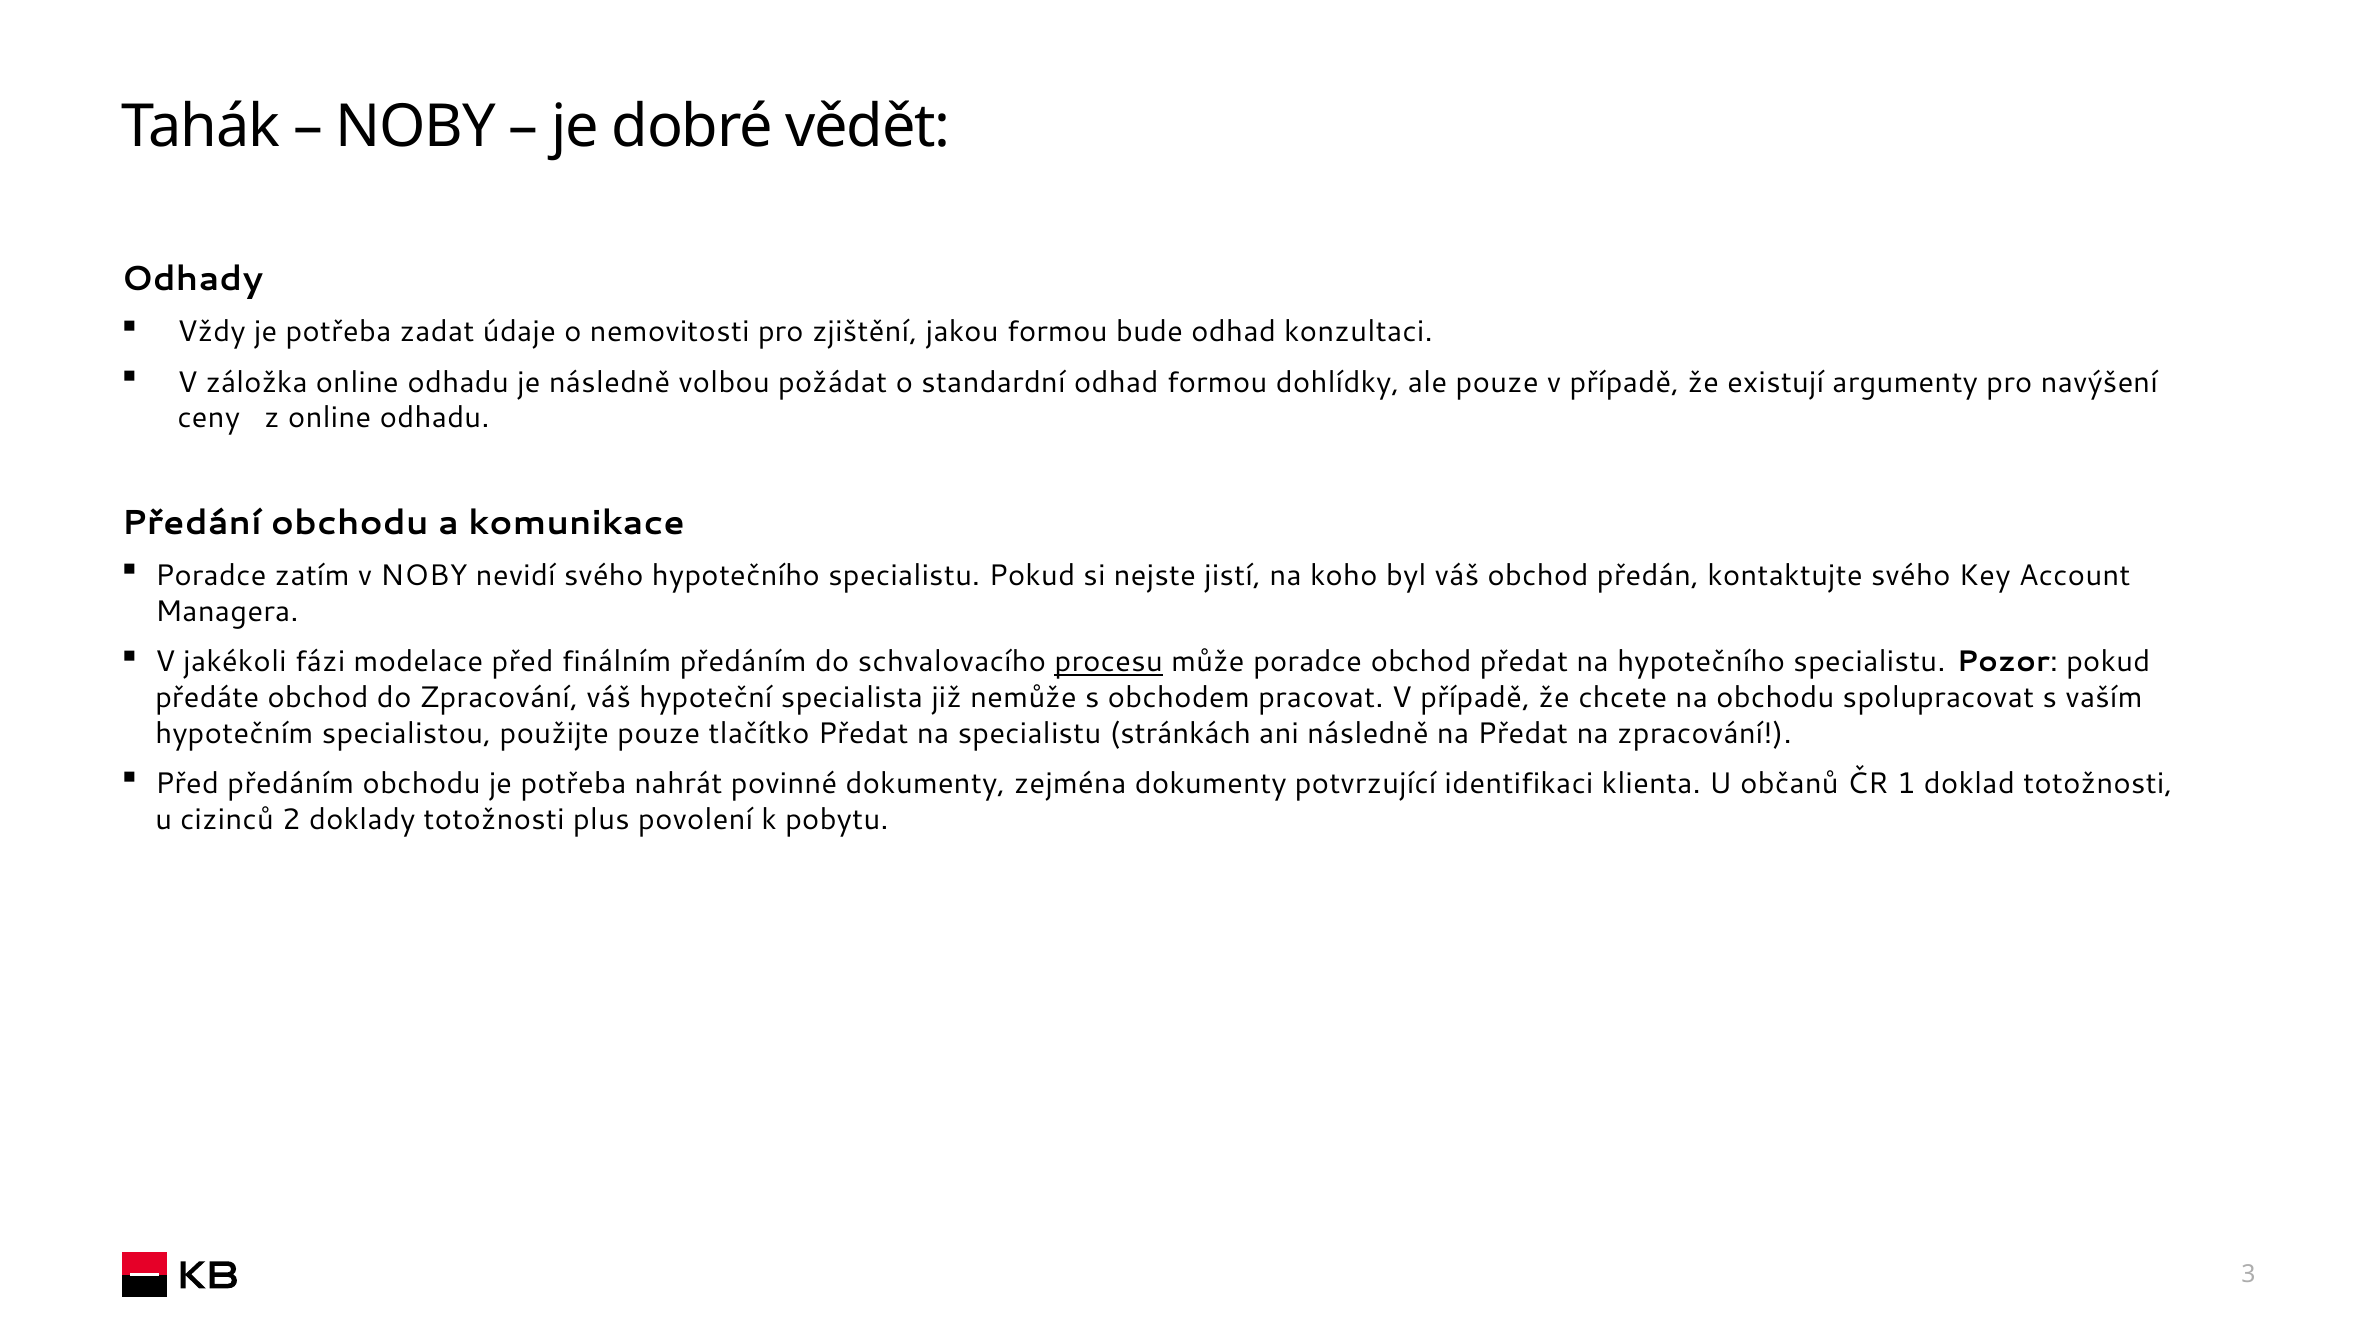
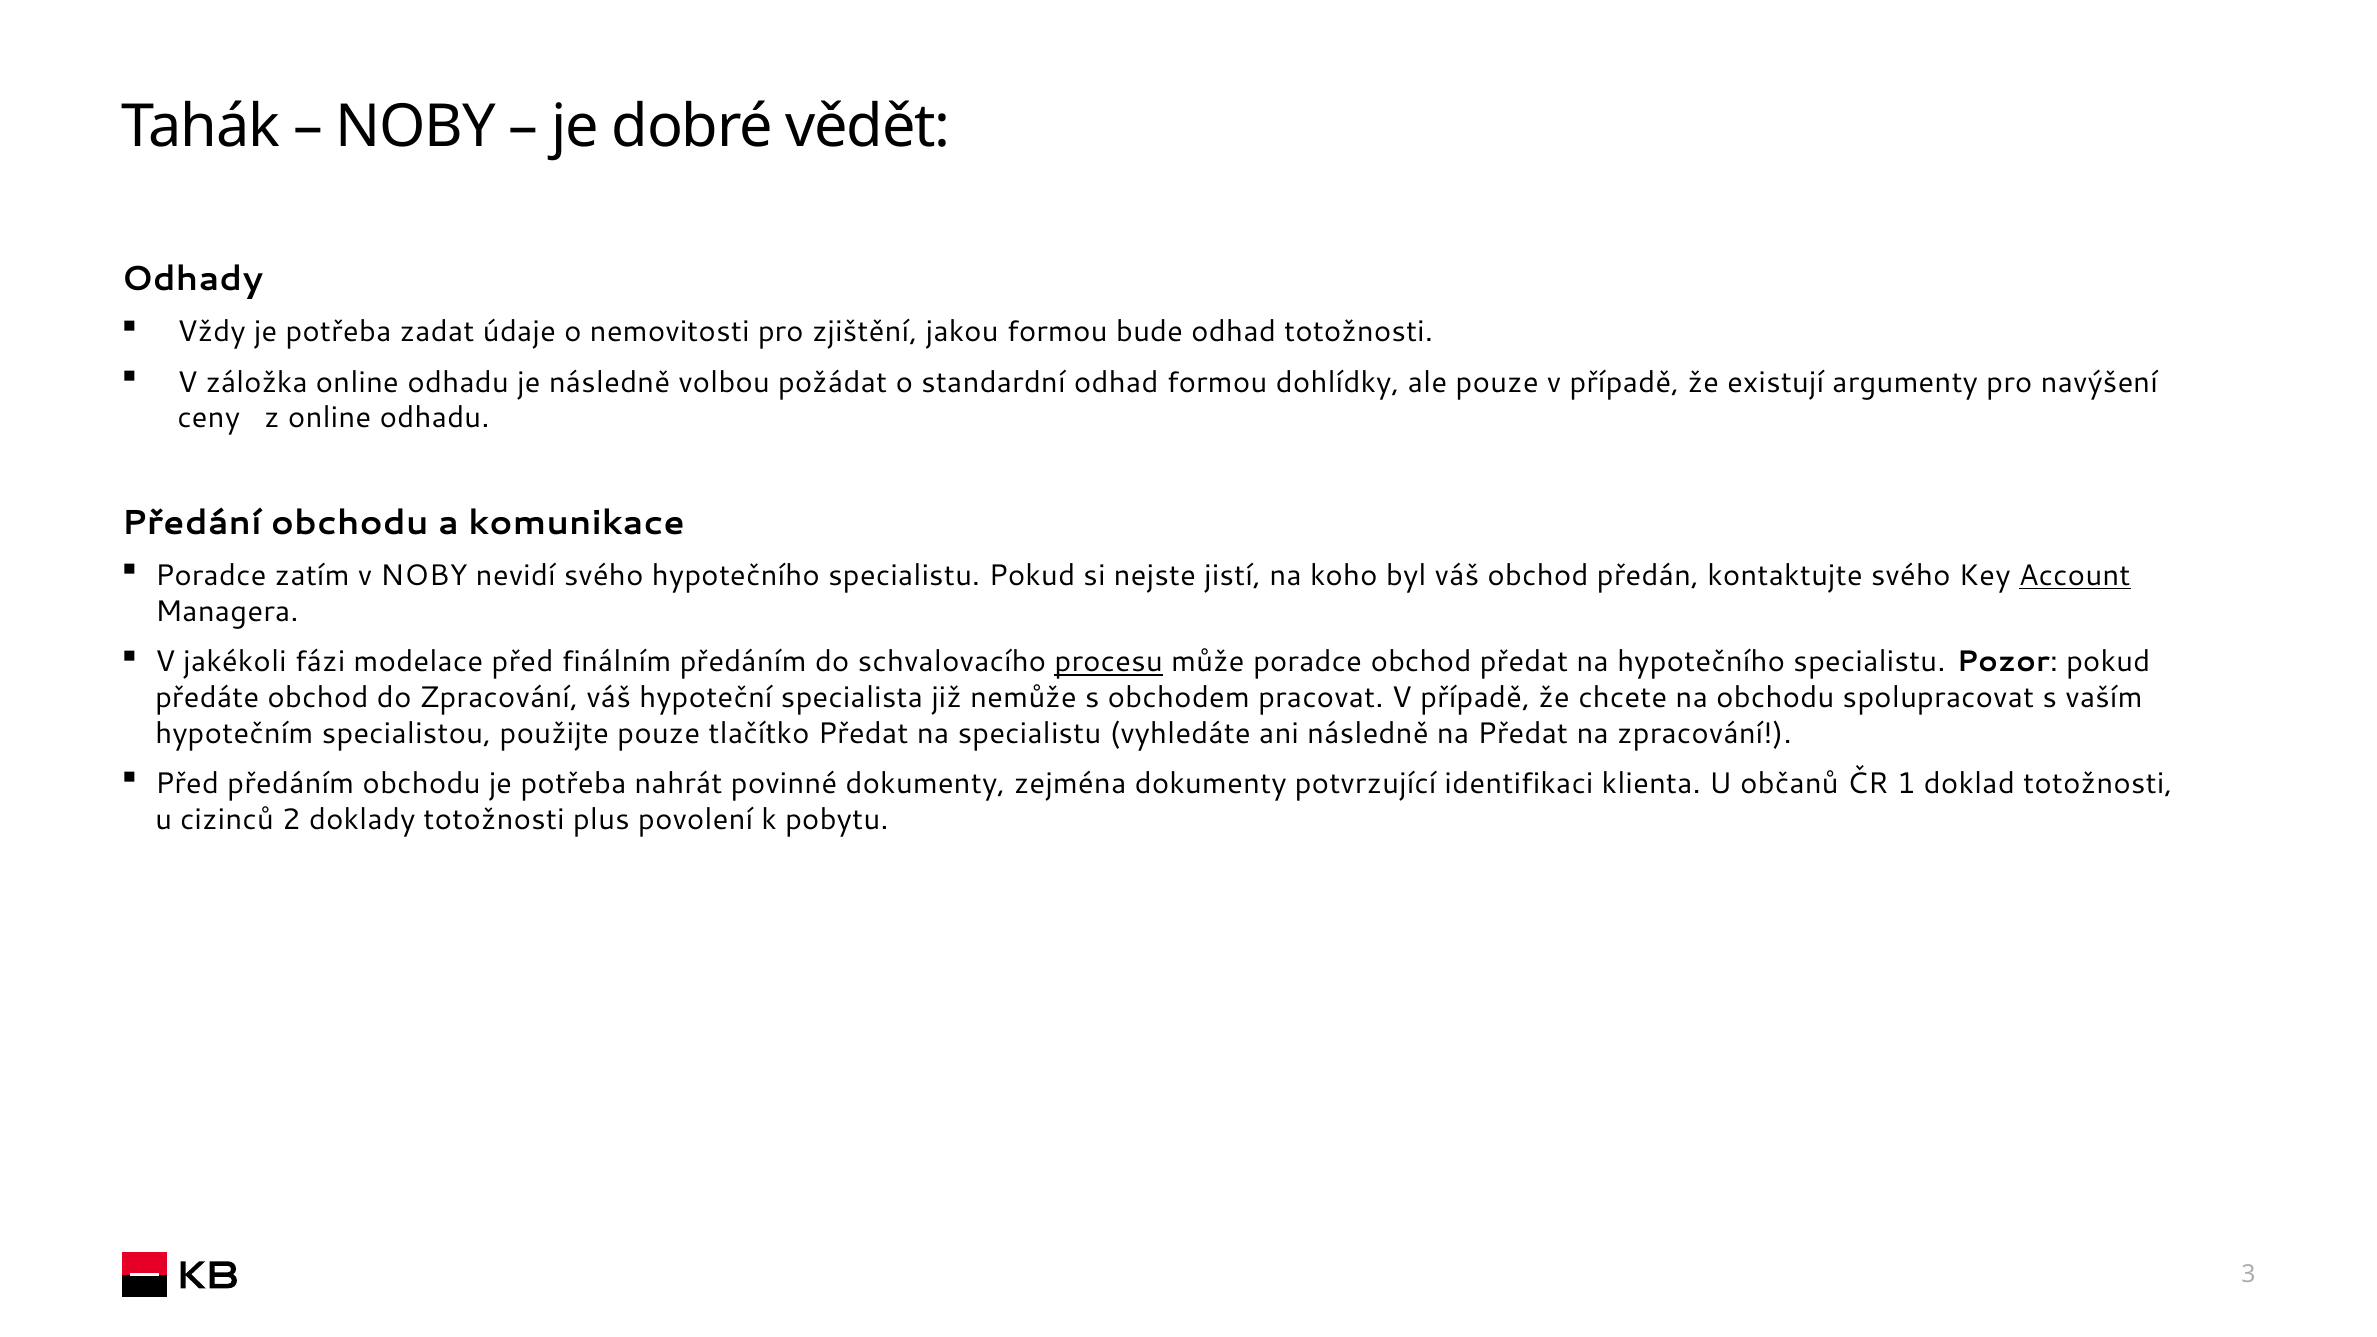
odhad konzultaci: konzultaci -> totožnosti
Account underline: none -> present
stránkách: stránkách -> vyhledáte
